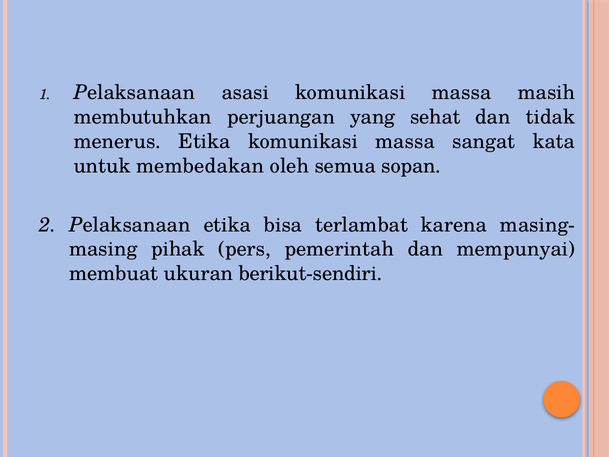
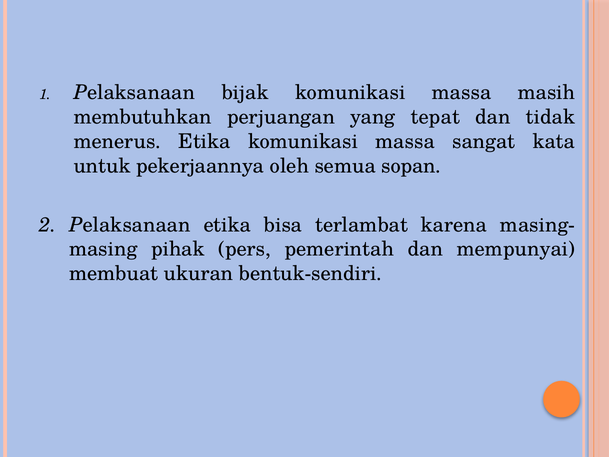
asasi: asasi -> bijak
sehat: sehat -> tepat
membedakan: membedakan -> pekerjaannya
berikut-sendiri: berikut-sendiri -> bentuk-sendiri
